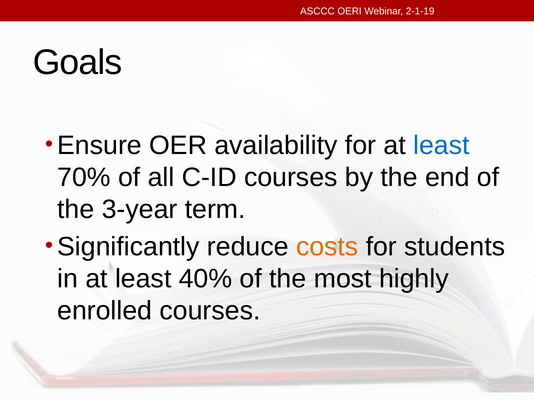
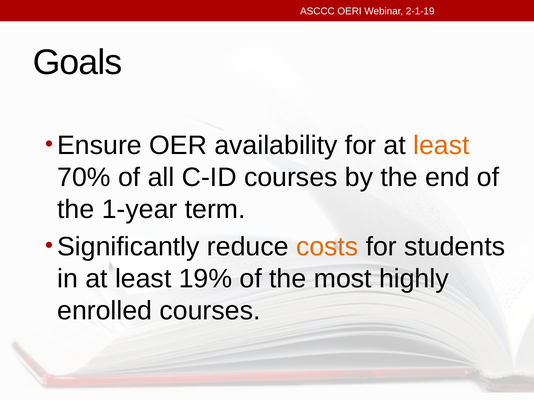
least at (441, 145) colour: blue -> orange
3-year: 3-year -> 1-year
40%: 40% -> 19%
